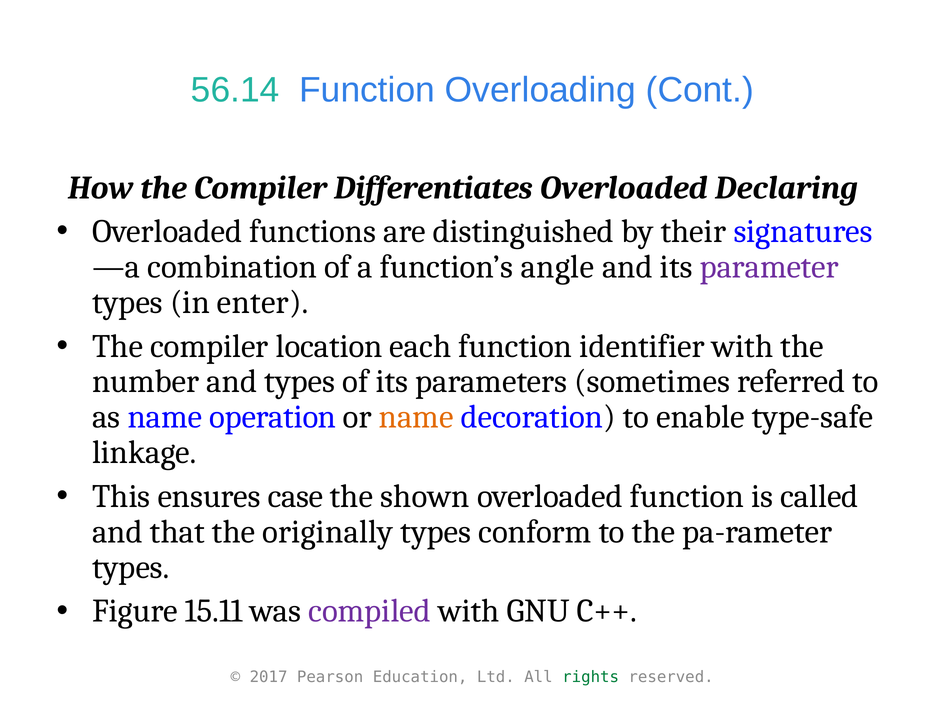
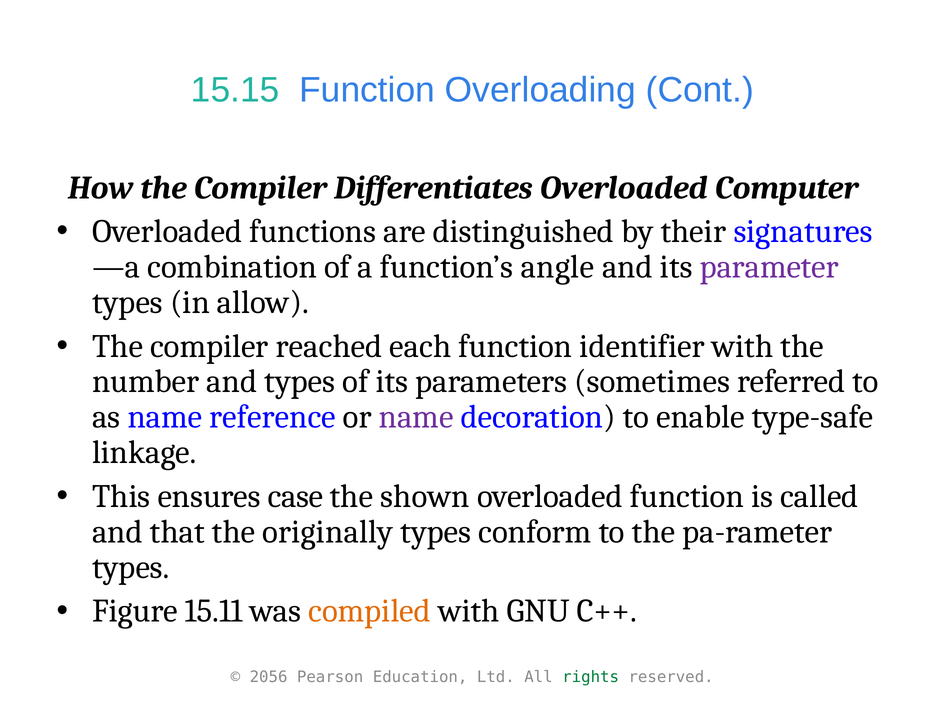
56.14: 56.14 -> 15.15
Declaring: Declaring -> Computer
enter: enter -> allow
location: location -> reached
operation: operation -> reference
name at (416, 417) colour: orange -> purple
compiled colour: purple -> orange
2017: 2017 -> 2056
